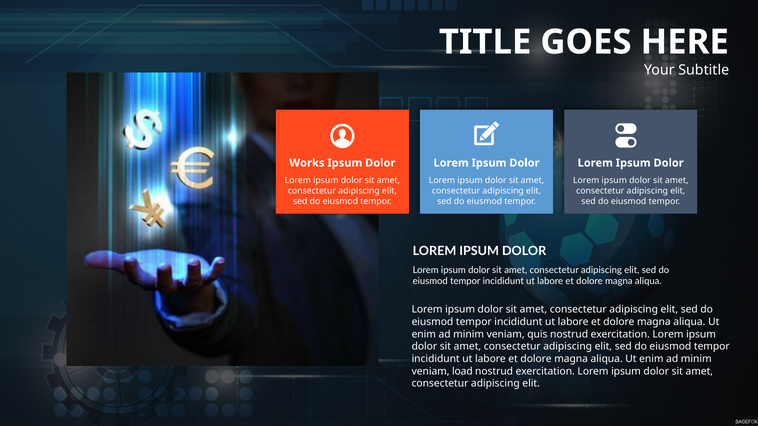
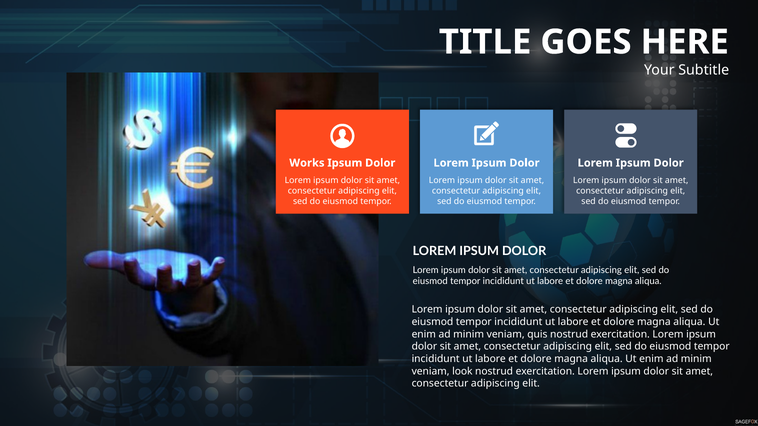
load: load -> look
